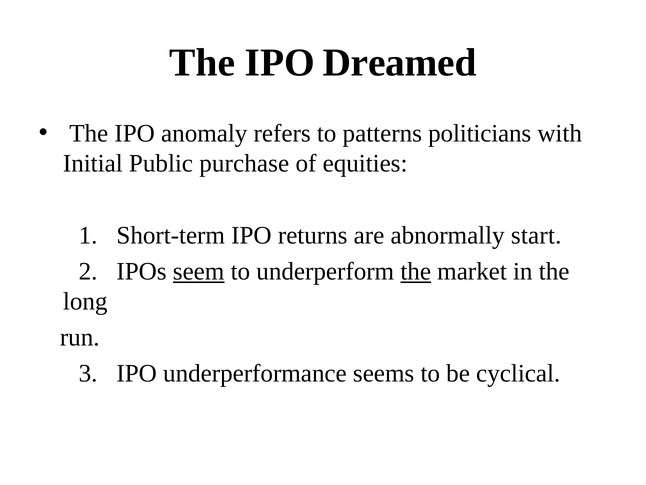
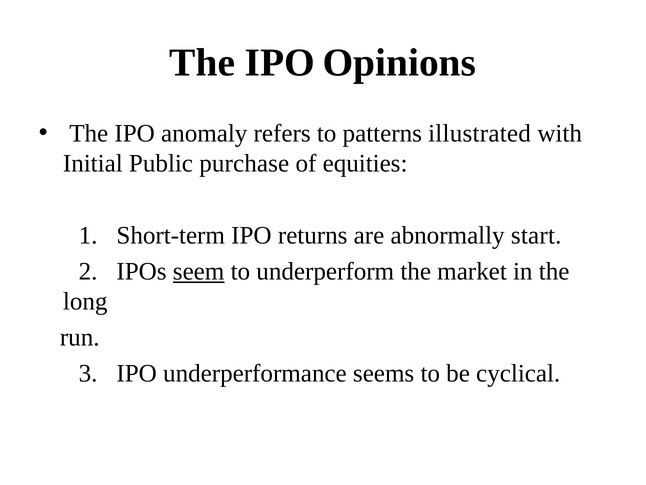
Dreamed: Dreamed -> Opinions
politicians: politicians -> illustrated
the at (416, 271) underline: present -> none
